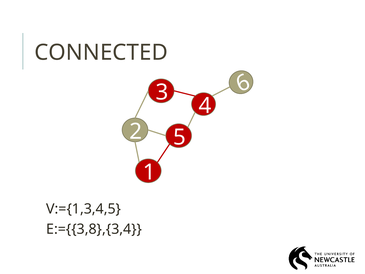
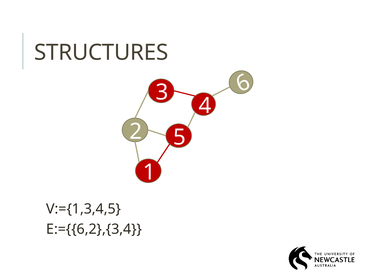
CONNECTED: CONNECTED -> STRUCTURES
E:={{3,8},{3,4: E:={{3,8},{3,4 -> E:={{6,2},{3,4
